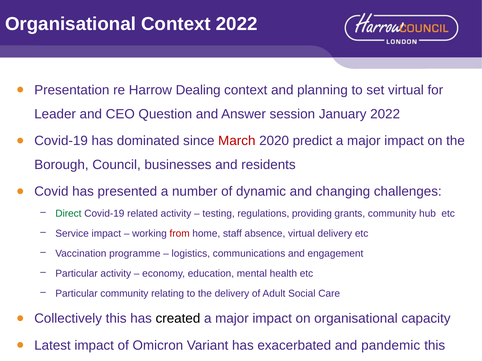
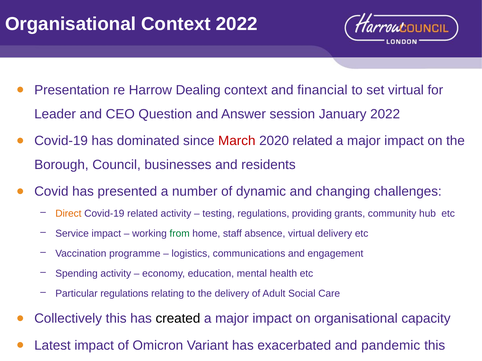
planning: planning -> financial
2020 predict: predict -> related
Direct colour: green -> orange
from colour: red -> green
Particular at (77, 274): Particular -> Spending
Particular community: community -> regulations
